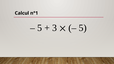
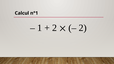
5 at (40, 28): 5 -> 1
3 at (54, 28): 3 -> 2
5 at (83, 28): 5 -> 2
